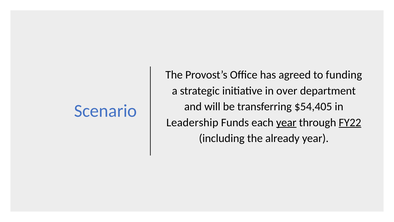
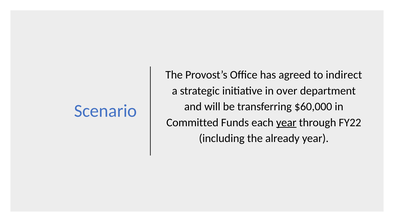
funding: funding -> indirect
$54,405: $54,405 -> $60,000
Leadership: Leadership -> Committed
FY22 underline: present -> none
